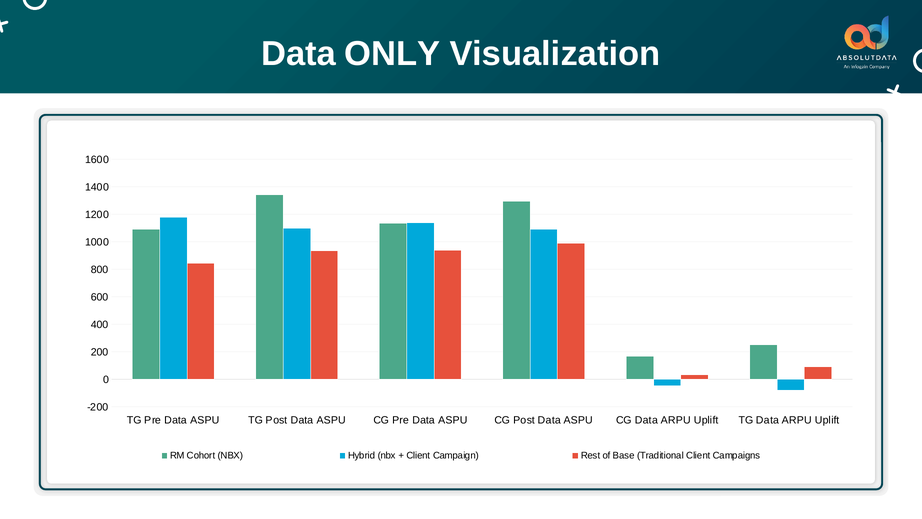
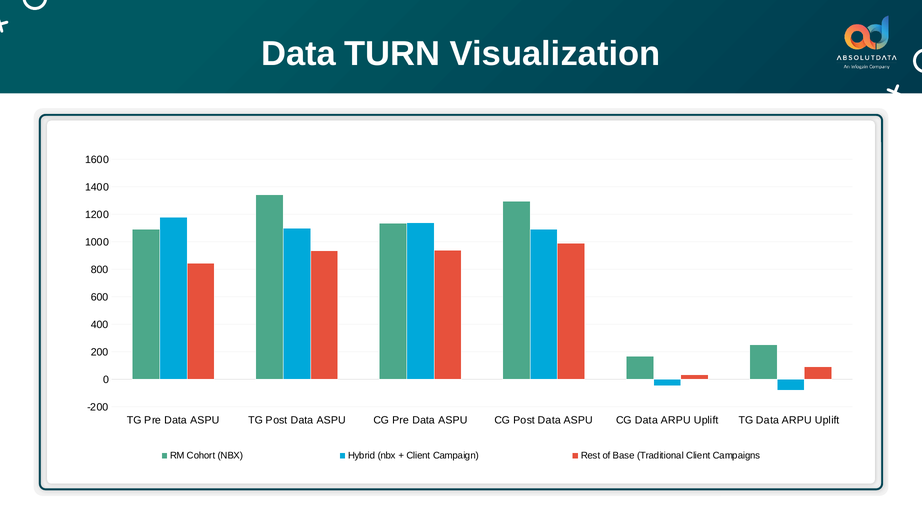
ONLY: ONLY -> TURN
